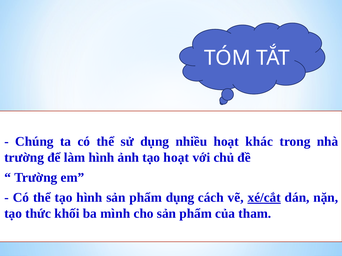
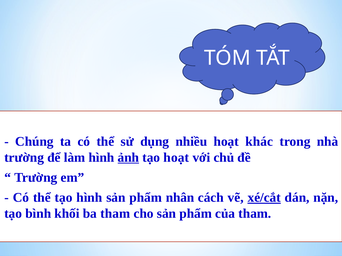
ảnh underline: none -> present
phẩm dụng: dụng -> nhân
thức: thức -> bình
ba mình: mình -> tham
